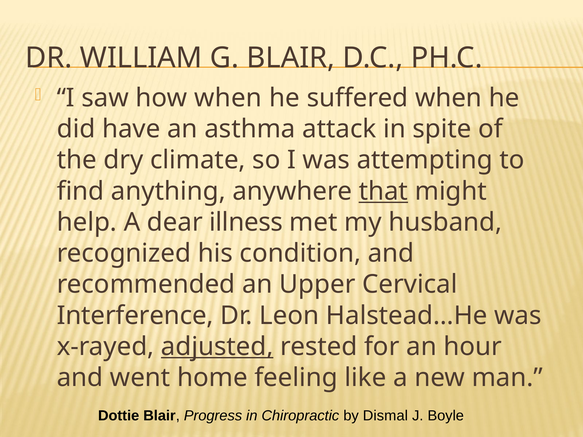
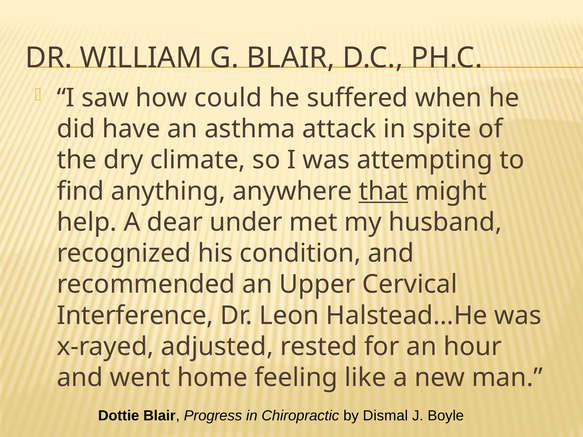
how when: when -> could
illness: illness -> under
adjusted underline: present -> none
